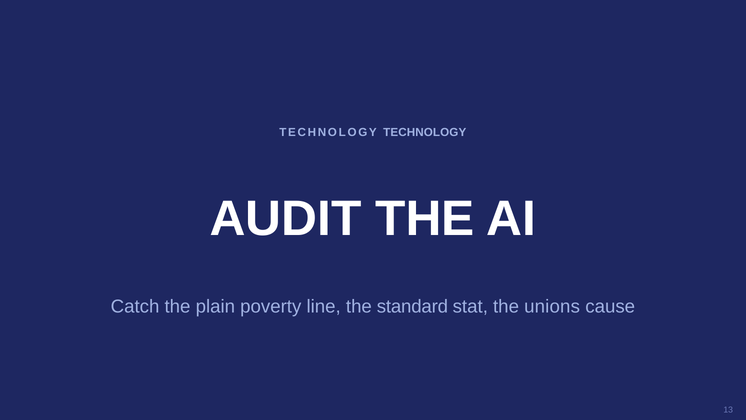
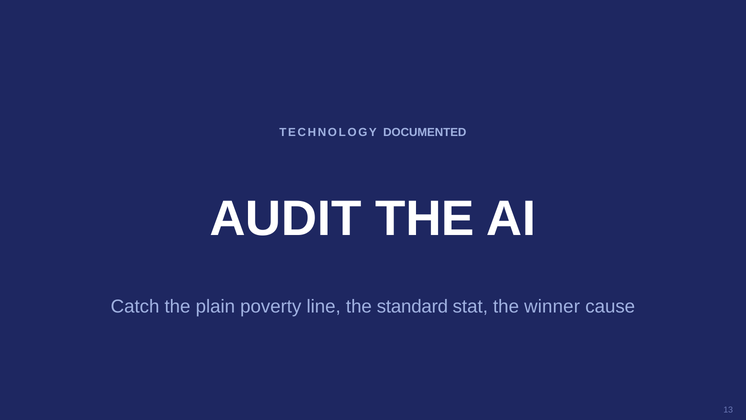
TECHNOLOGY TECHNOLOGY: TECHNOLOGY -> DOCUMENTED
unions: unions -> winner
